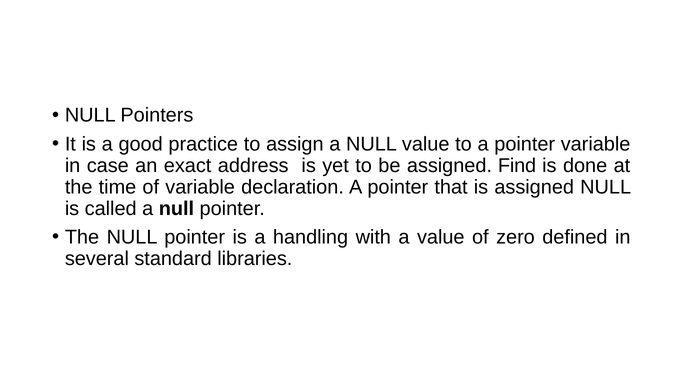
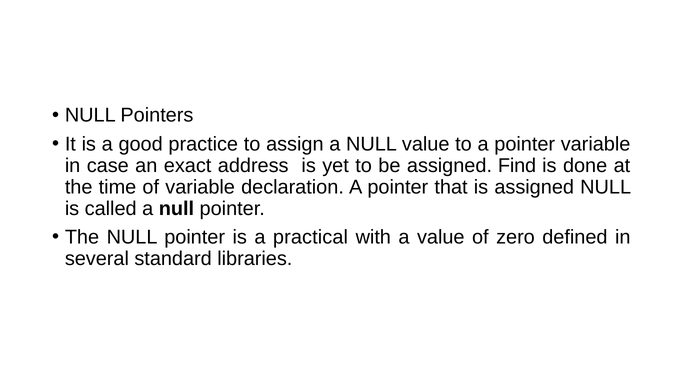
handling: handling -> practical
